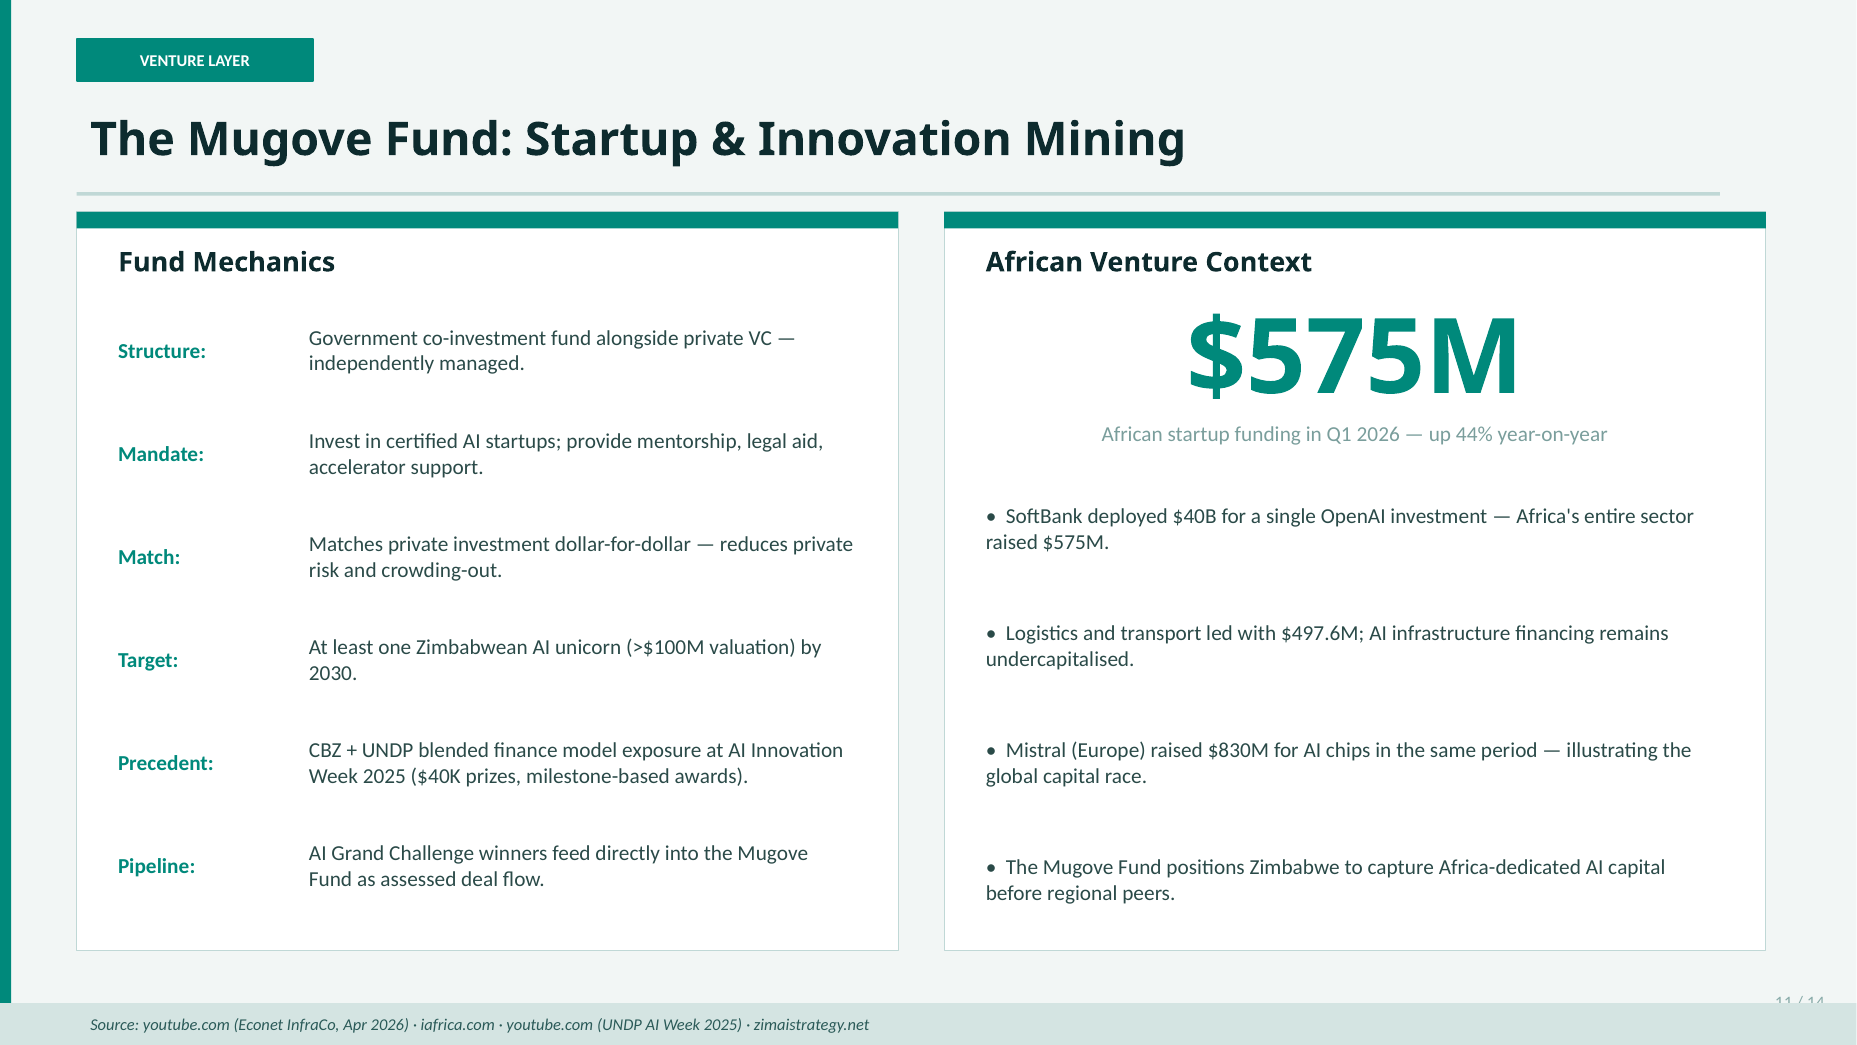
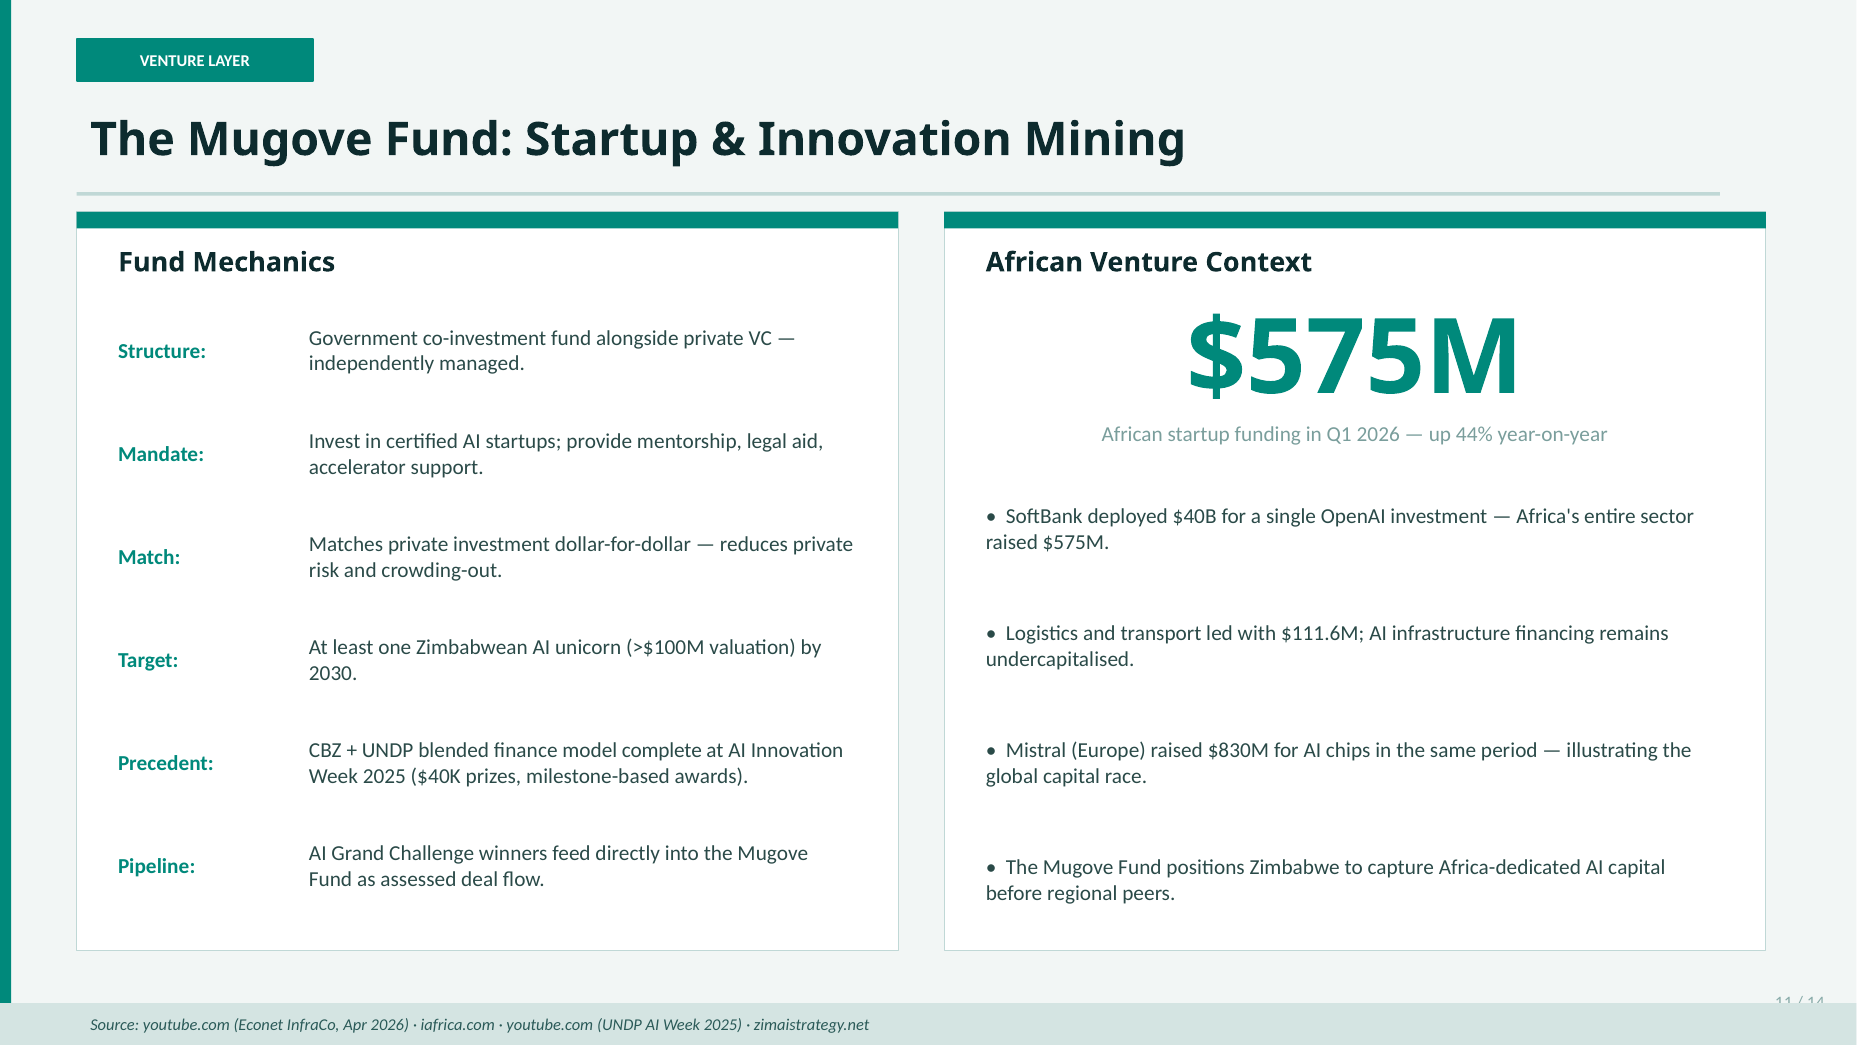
$497.6M: $497.6M -> $111.6M
exposure: exposure -> complete
